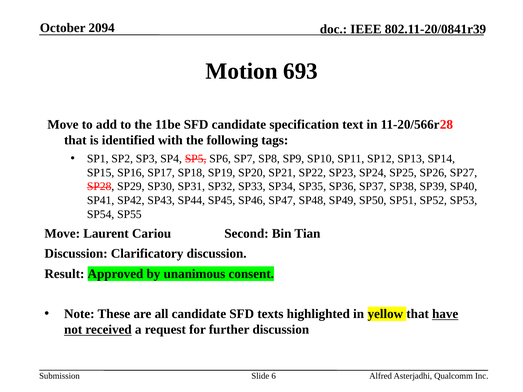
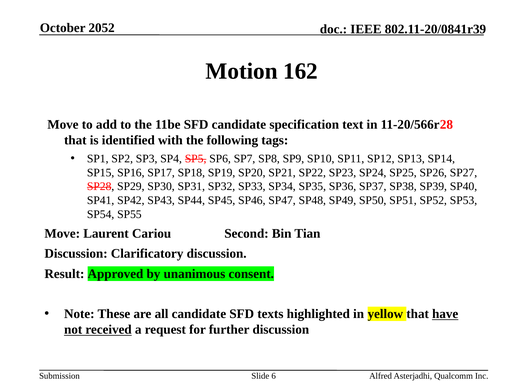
2094: 2094 -> 2052
693: 693 -> 162
